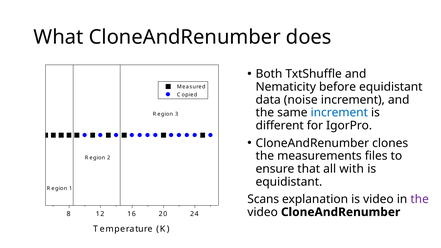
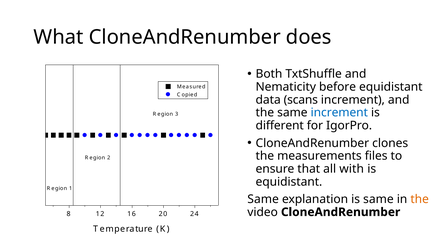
noise: noise -> scans
Scans at (263, 199): Scans -> Same
is video: video -> same
the at (420, 199) colour: purple -> orange
